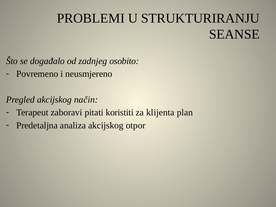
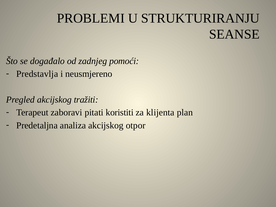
osobito: osobito -> pomoći
Povremeno: Povremeno -> Predstavlja
način: način -> tražiti
